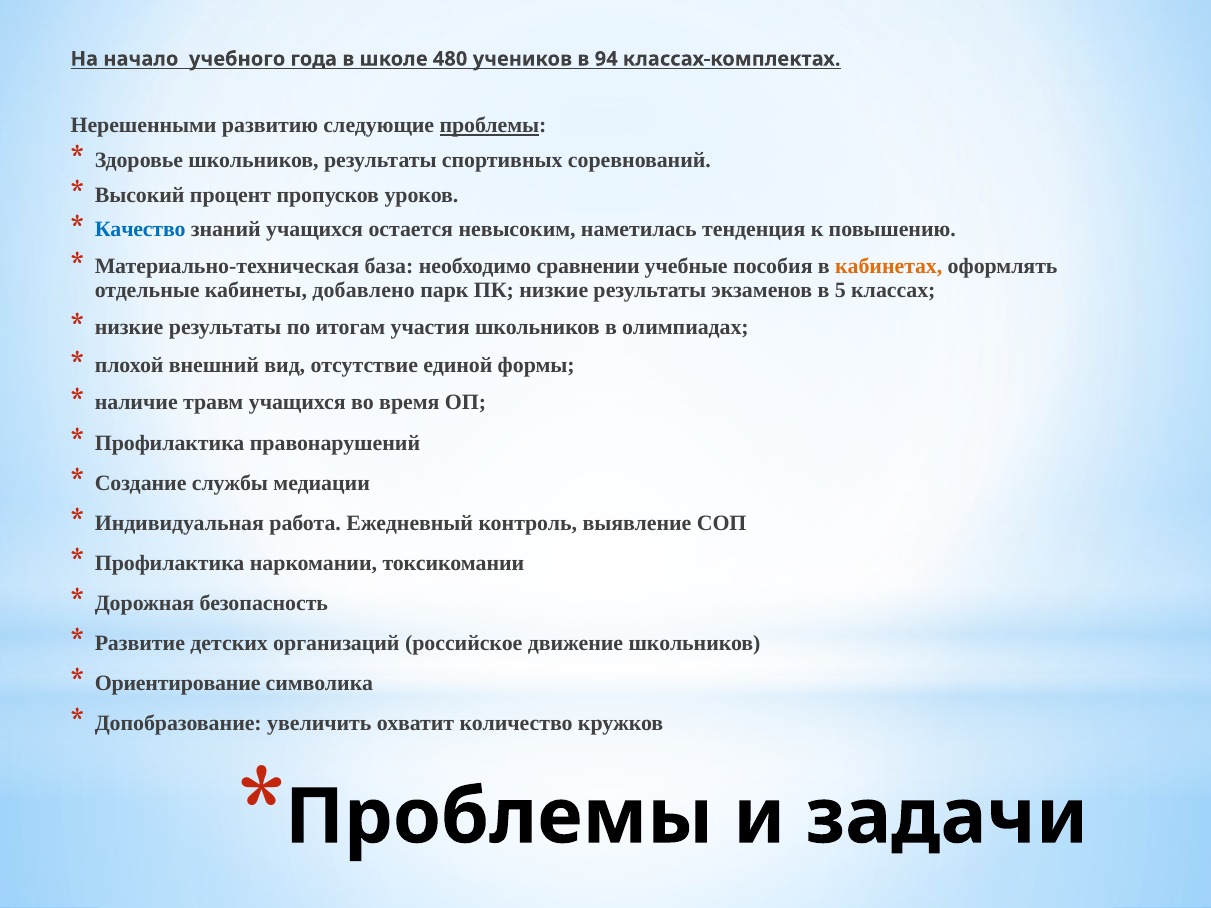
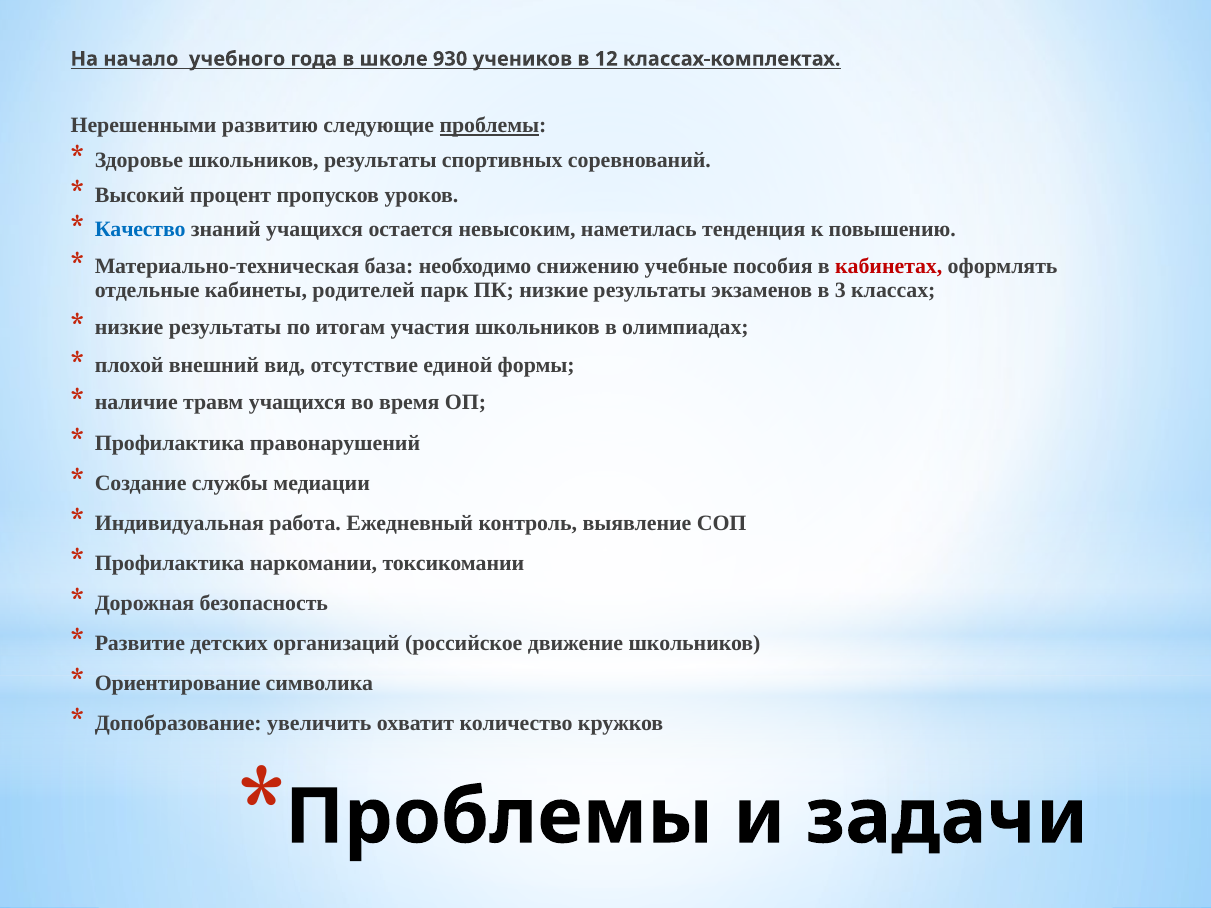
480: 480 -> 930
94: 94 -> 12
сравнении: сравнении -> снижению
кабинетах colour: orange -> red
добавлено: добавлено -> родителей
5: 5 -> 3
